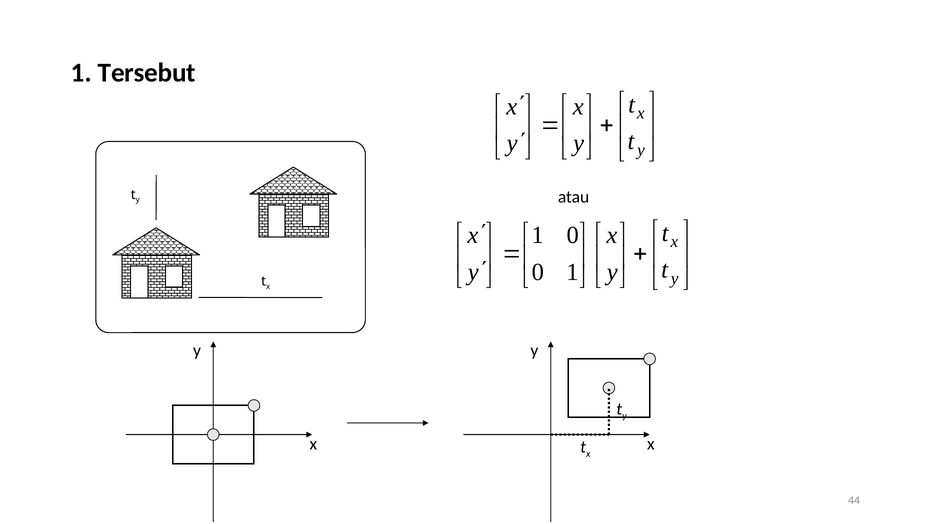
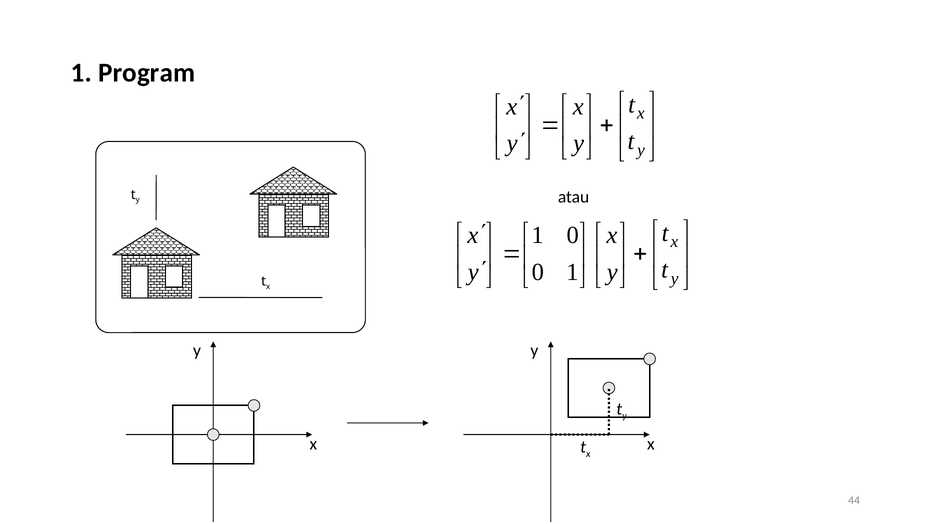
Tersebut: Tersebut -> Program
